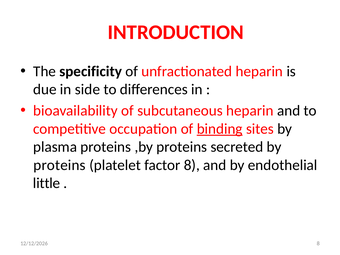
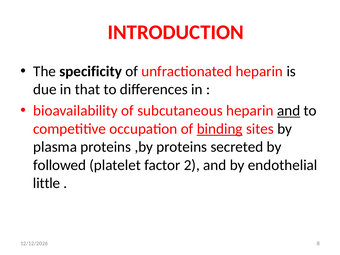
side: side -> that
and at (289, 111) underline: none -> present
proteins at (59, 165): proteins -> followed
factor 8: 8 -> 2
